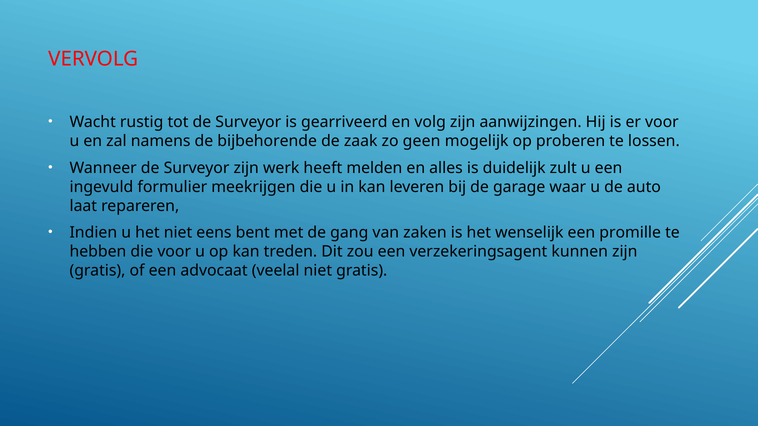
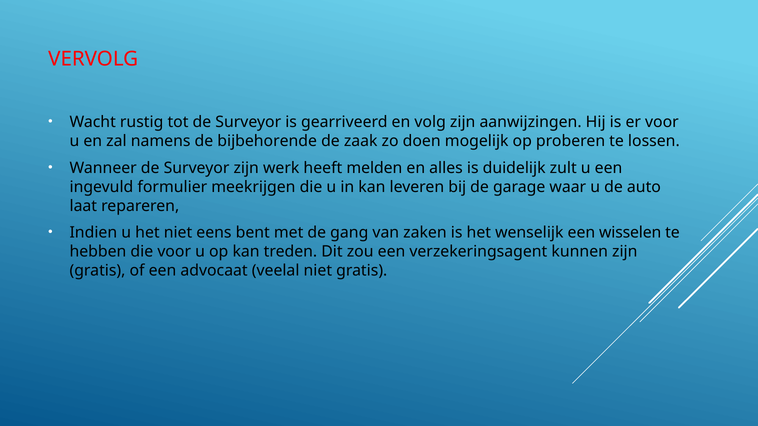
geen: geen -> doen
promille: promille -> wisselen
